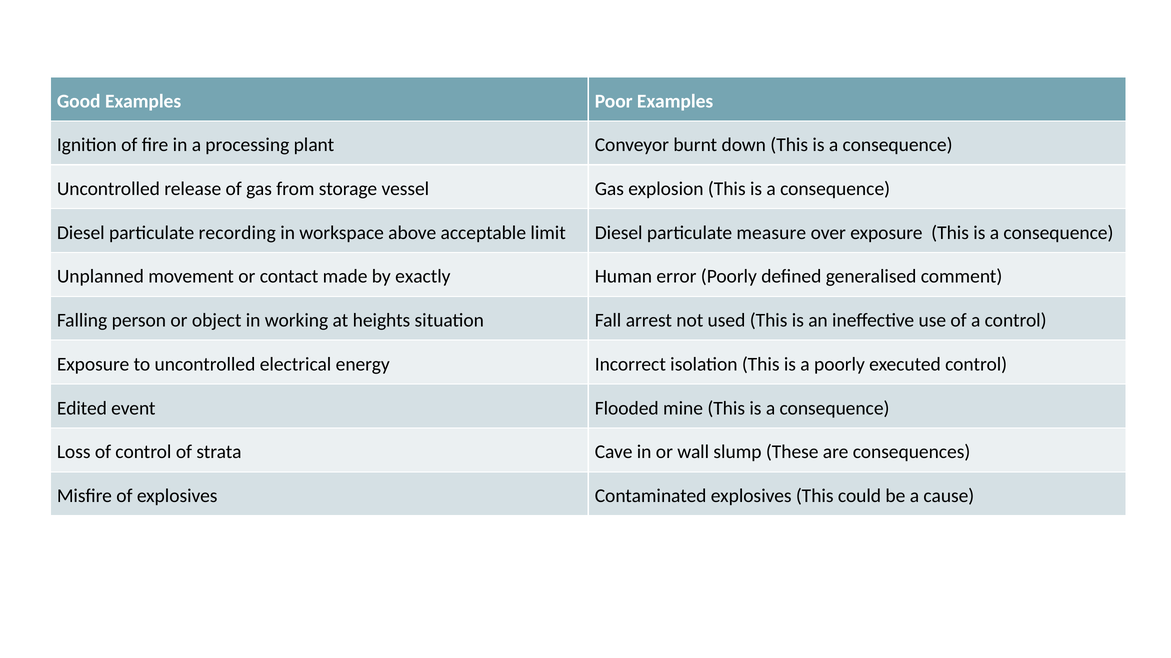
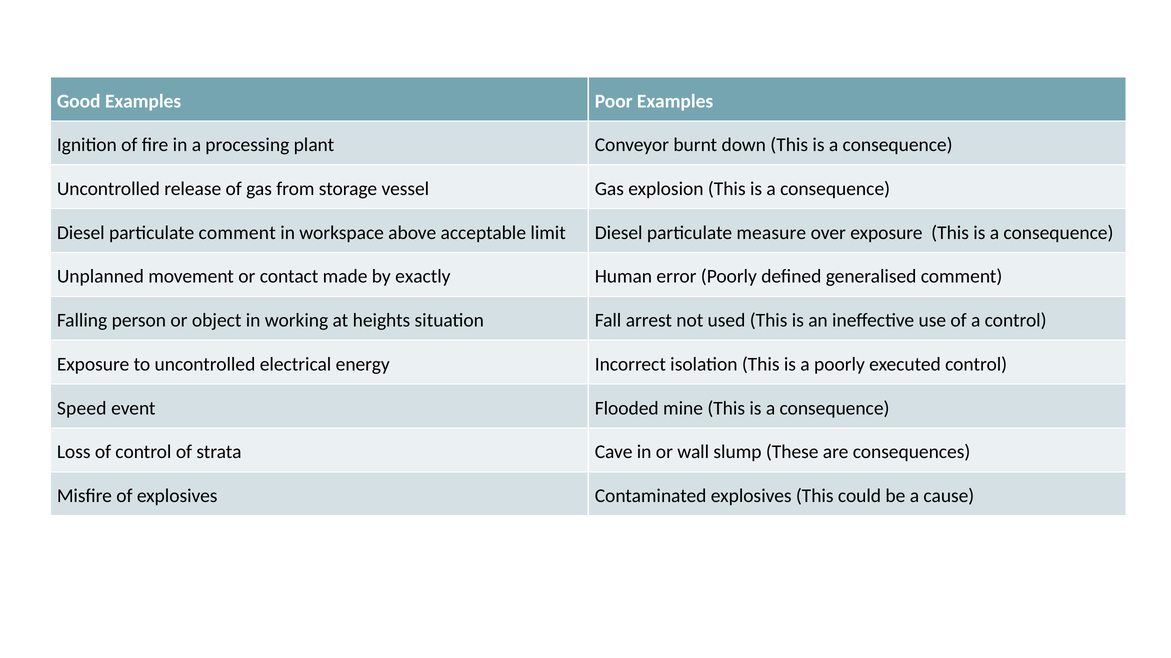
particulate recording: recording -> comment
Edited: Edited -> Speed
